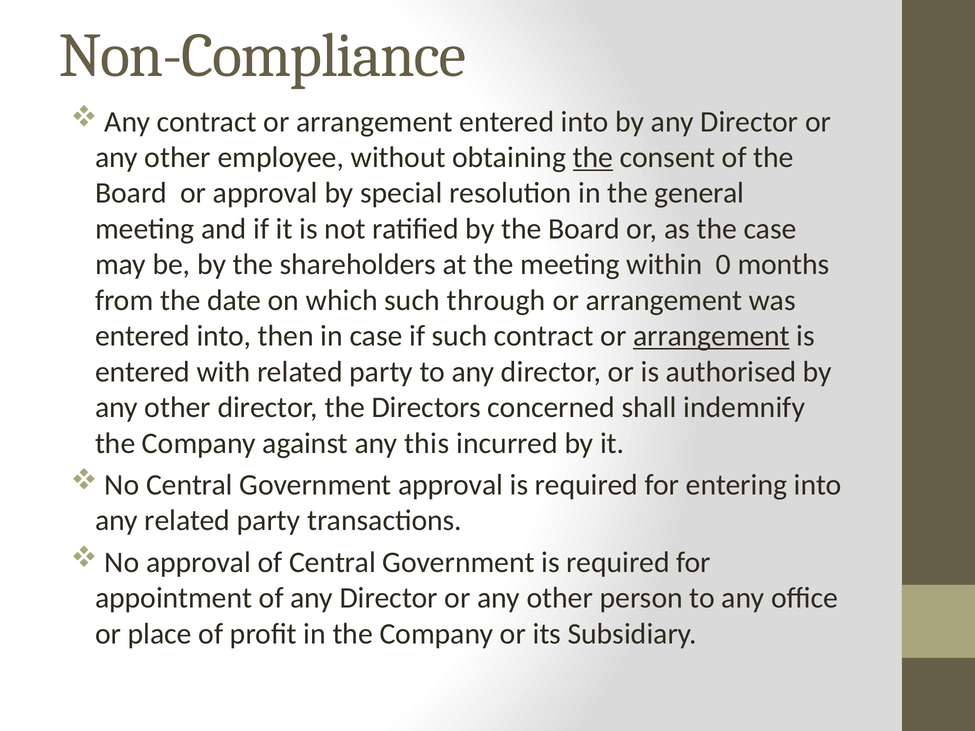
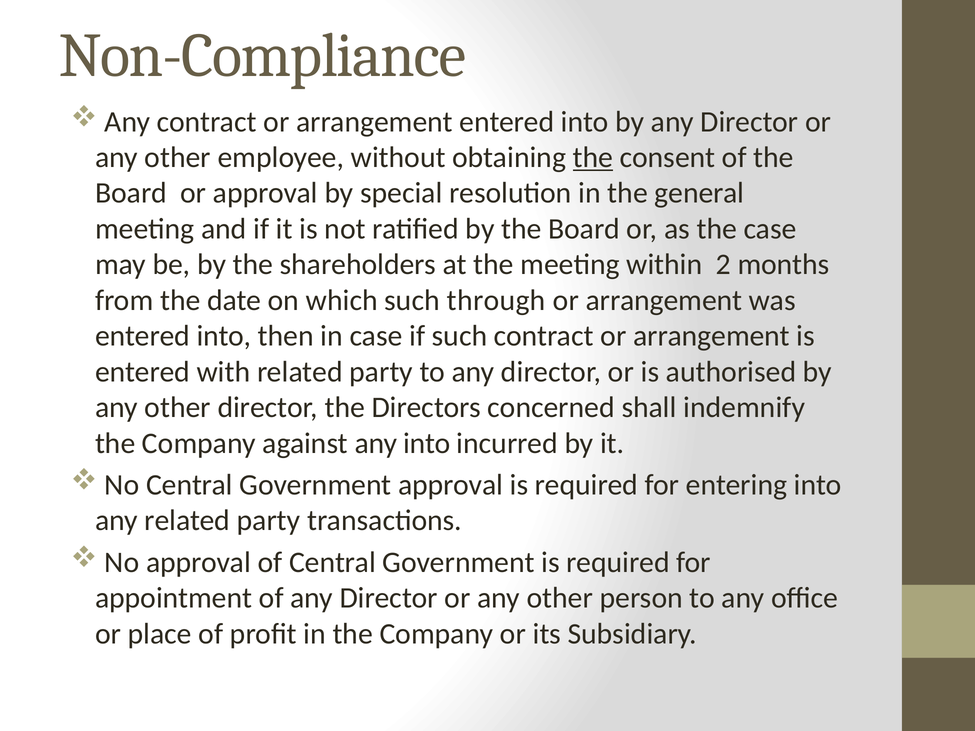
0: 0 -> 2
arrangement at (711, 336) underline: present -> none
any this: this -> into
